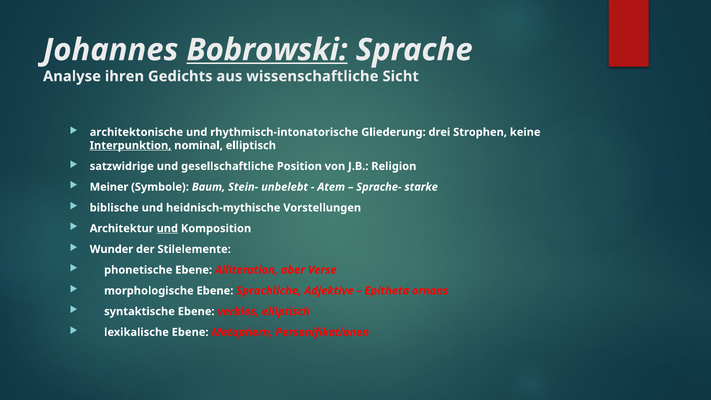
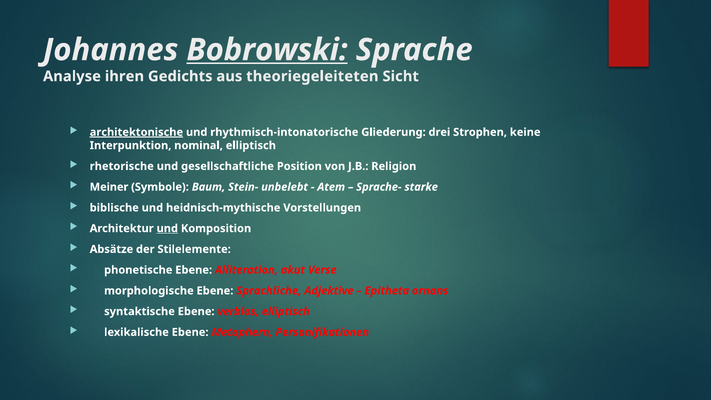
wissenschaftliche: wissenschaftliche -> theoriegeleiteten
architektonische underline: none -> present
Interpunktion underline: present -> none
satzwidrige: satzwidrige -> rhetorische
Wunder: Wunder -> Absätze
aber: aber -> akut
